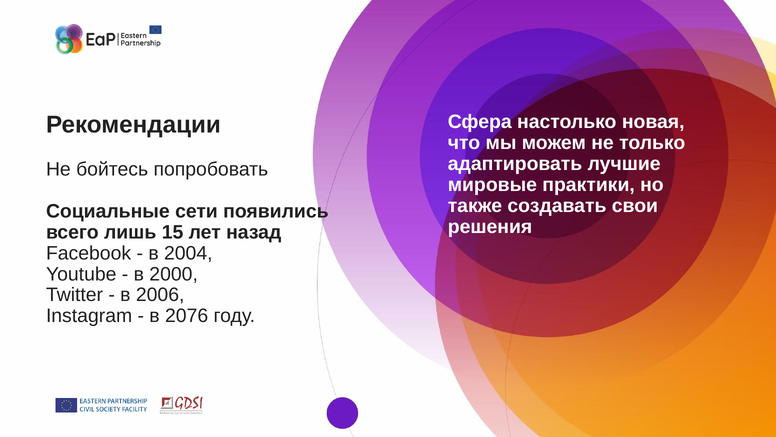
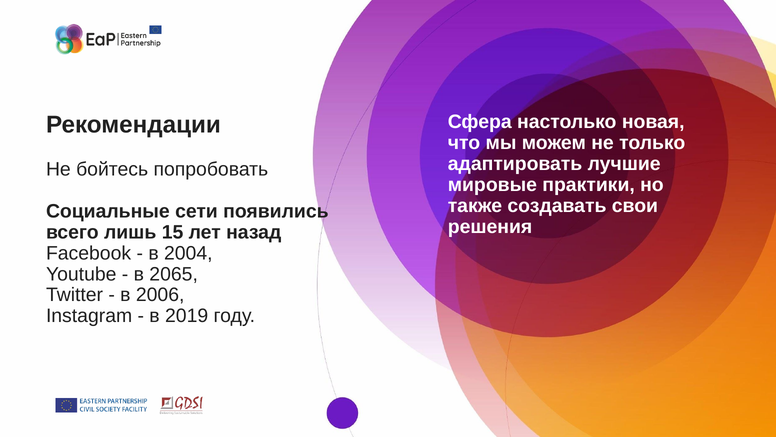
2000: 2000 -> 2065
2076: 2076 -> 2019
